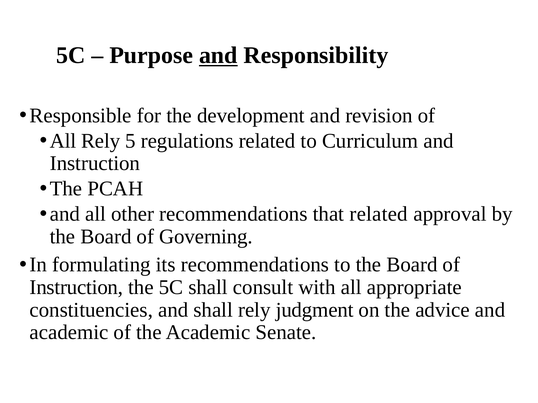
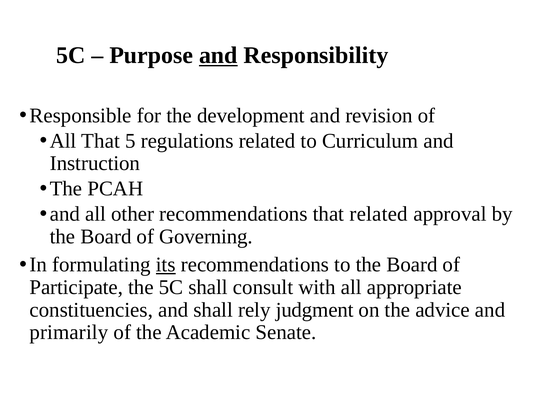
All Rely: Rely -> That
its underline: none -> present
Instruction at (76, 288): Instruction -> Participate
academic at (69, 333): academic -> primarily
